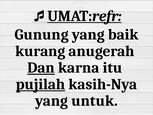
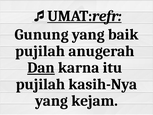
kurang at (40, 51): kurang -> pujilah
pujilah at (40, 84) underline: present -> none
untuk: untuk -> kejam
